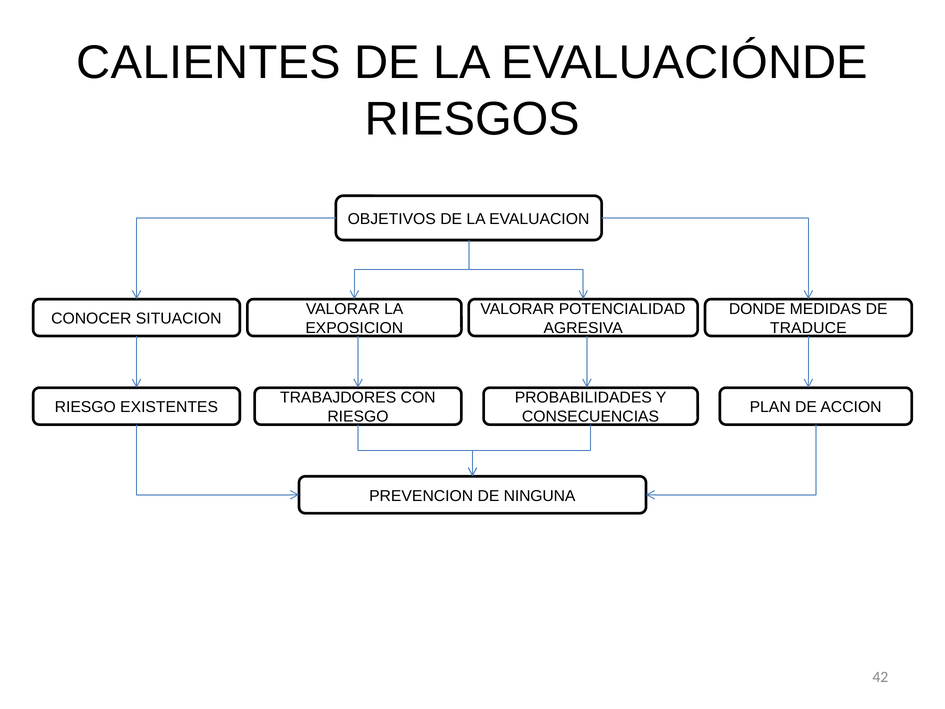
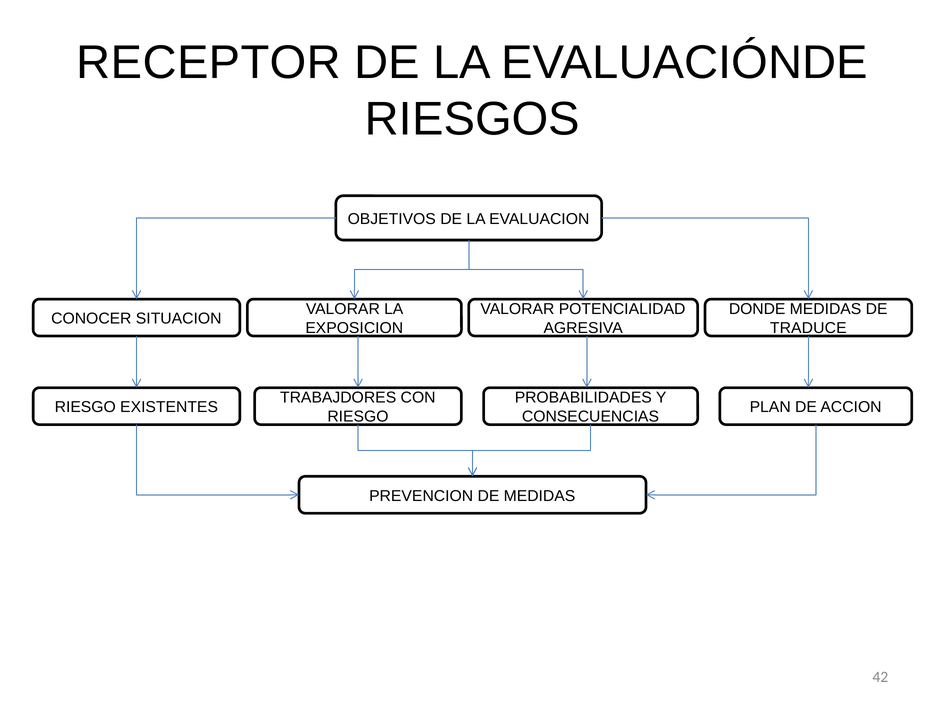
CALIENTES: CALIENTES -> RECEPTOR
DE NINGUNA: NINGUNA -> MEDIDAS
